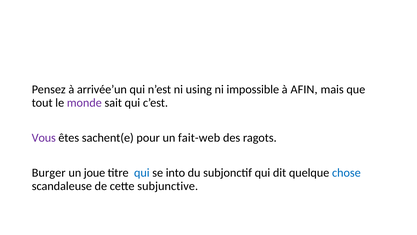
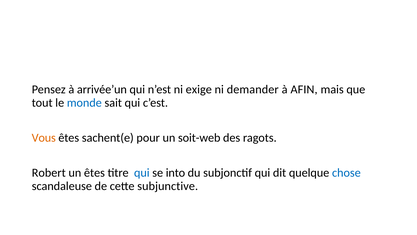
using: using -> exige
impossible: impossible -> demander
monde colour: purple -> blue
Vous colour: purple -> orange
fait-web: fait-web -> soit-web
Burger: Burger -> Robert
un joue: joue -> êtes
